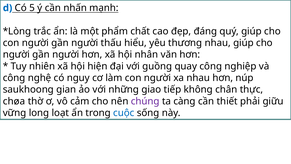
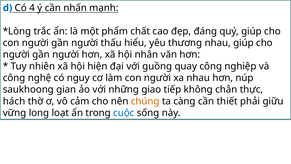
5: 5 -> 4
chøa: chøa -> hách
chúng colour: purple -> orange
